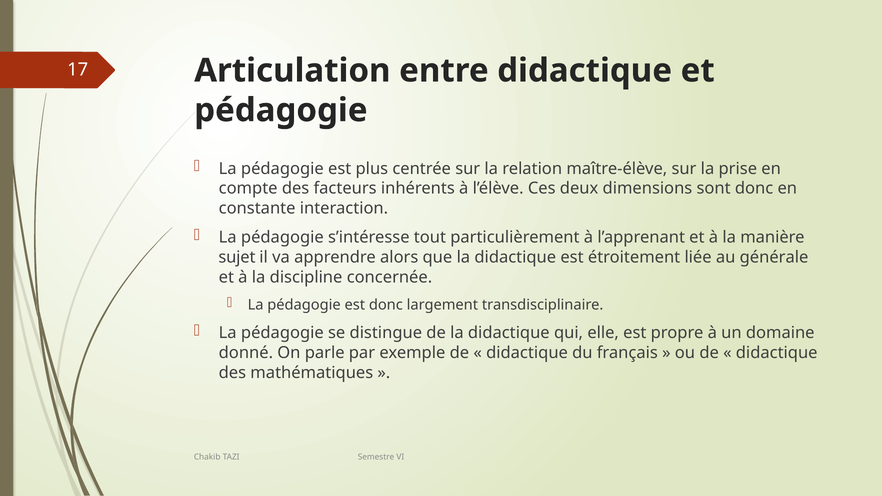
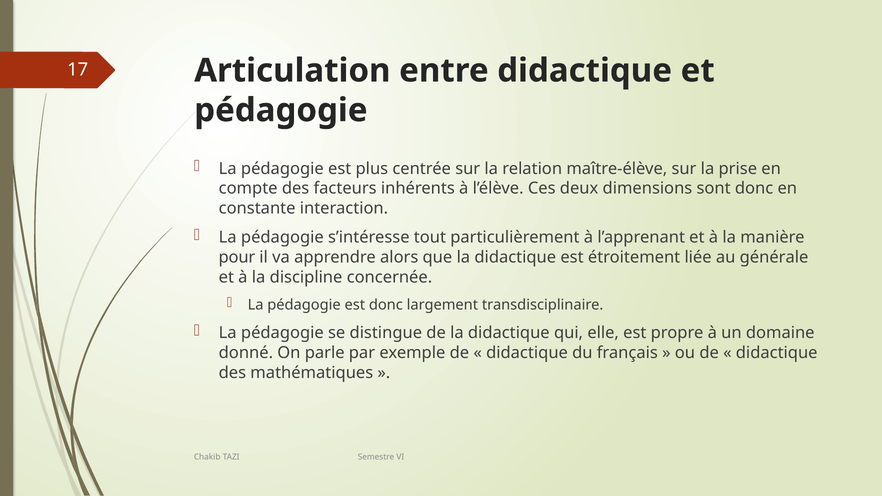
sujet: sujet -> pour
